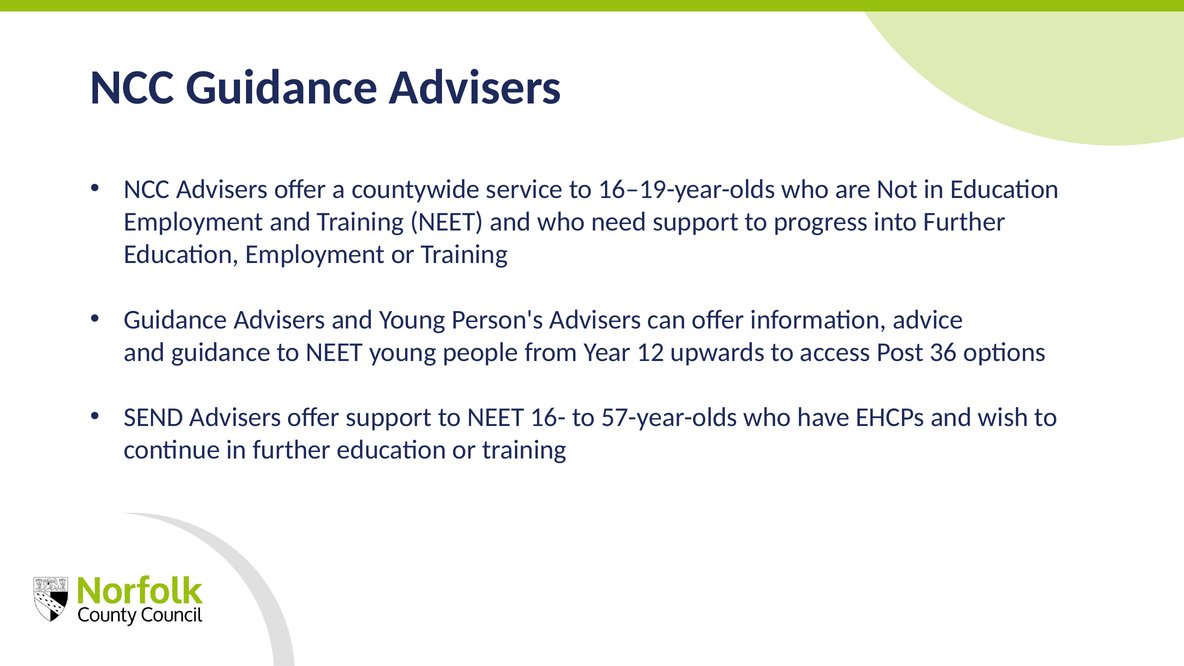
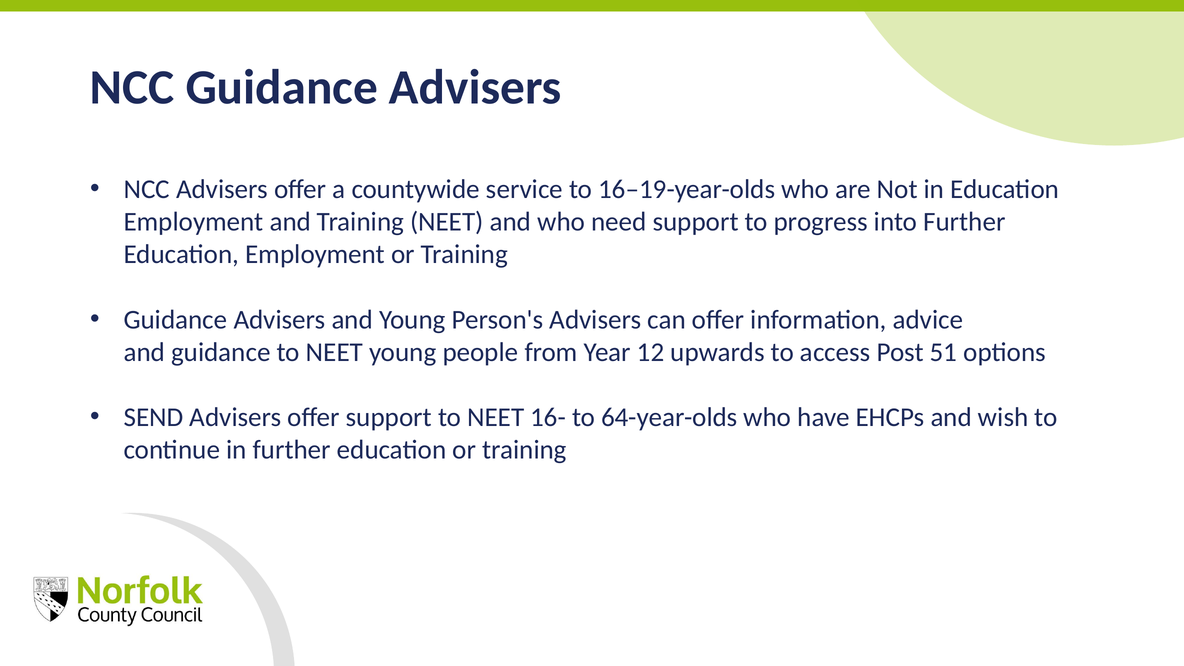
36: 36 -> 51
57-year-olds: 57-year-olds -> 64-year-olds
